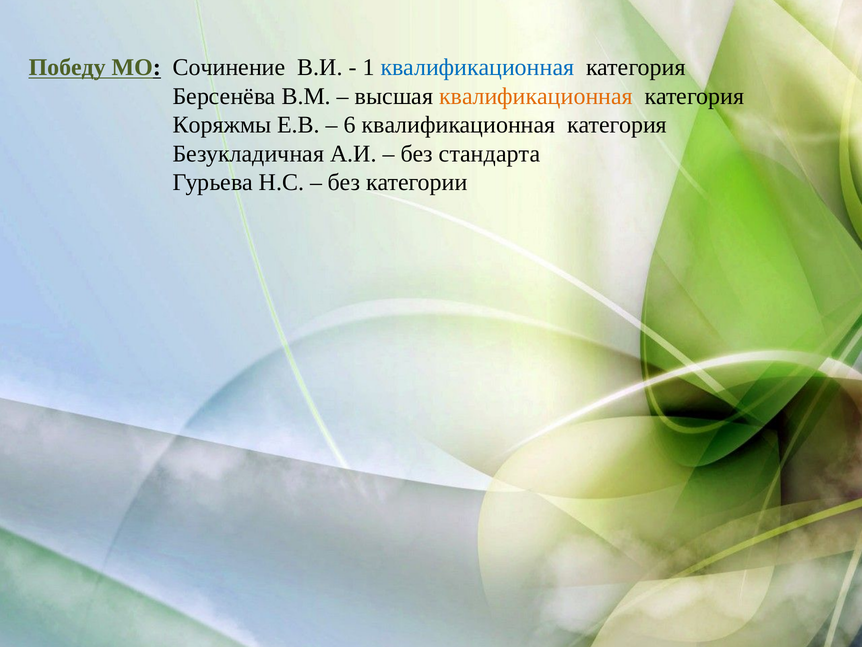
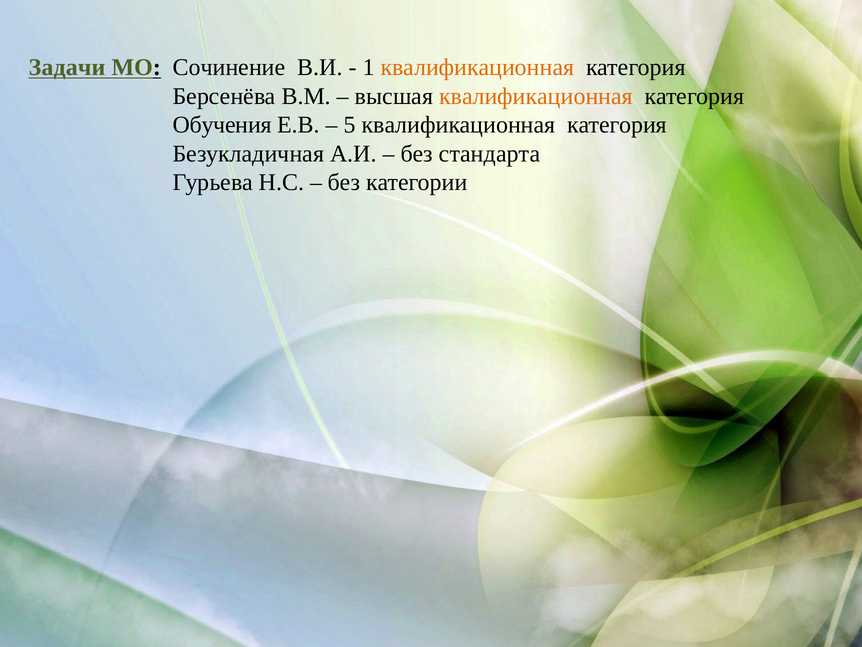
Победу: Победу -> Задачи
квалификационная at (477, 67) colour: blue -> orange
Коряжмы: Коряжмы -> Обучения
6: 6 -> 5
